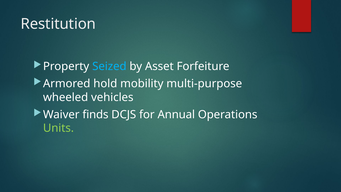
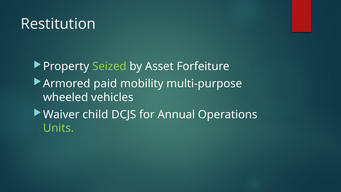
Seized colour: light blue -> light green
hold: hold -> paid
finds: finds -> child
